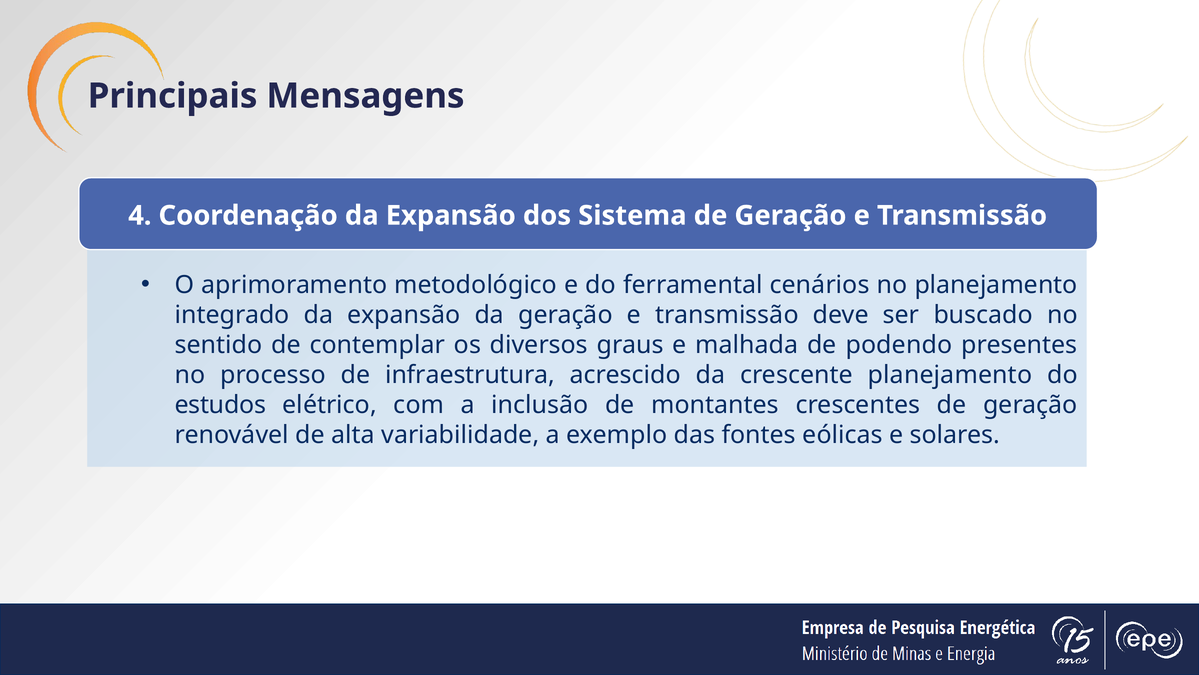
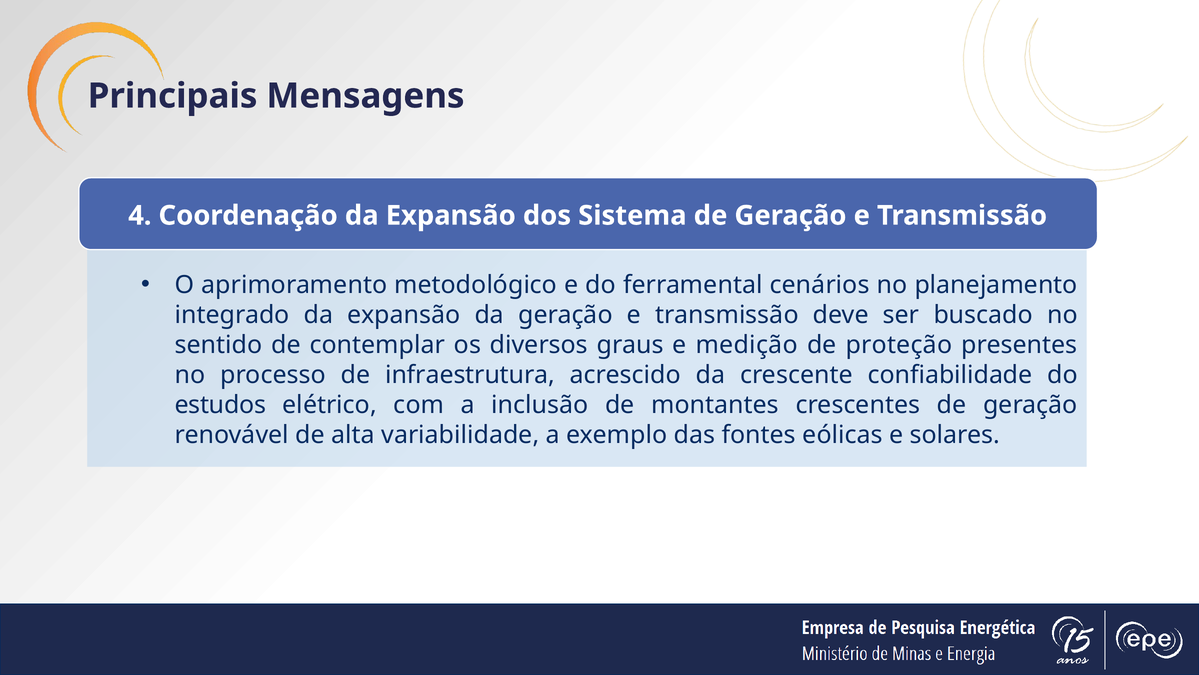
malhada: malhada -> medição
podendo: podendo -> proteção
crescente planejamento: planejamento -> confiabilidade
